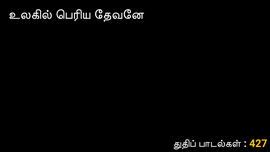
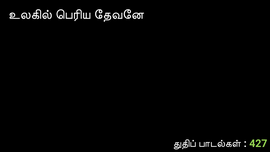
427 colour: yellow -> light green
